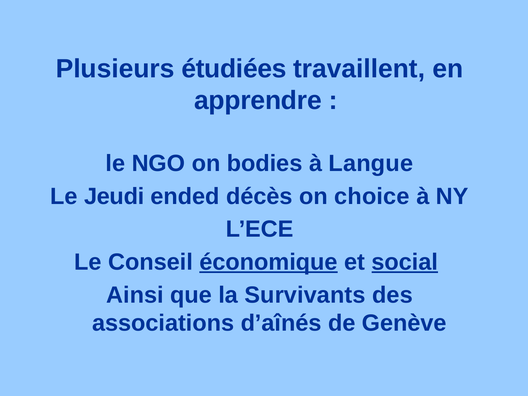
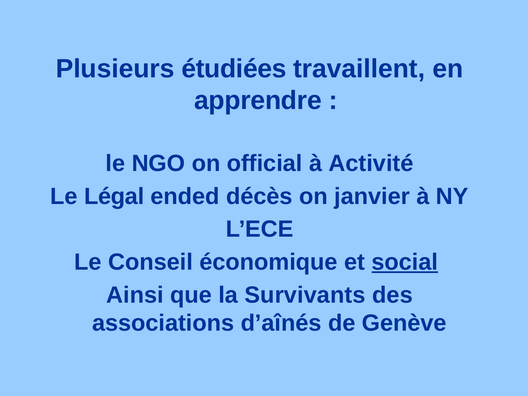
bodies: bodies -> official
Langue: Langue -> Activité
Jeudi: Jeudi -> Légal
choice: choice -> janvier
économique underline: present -> none
